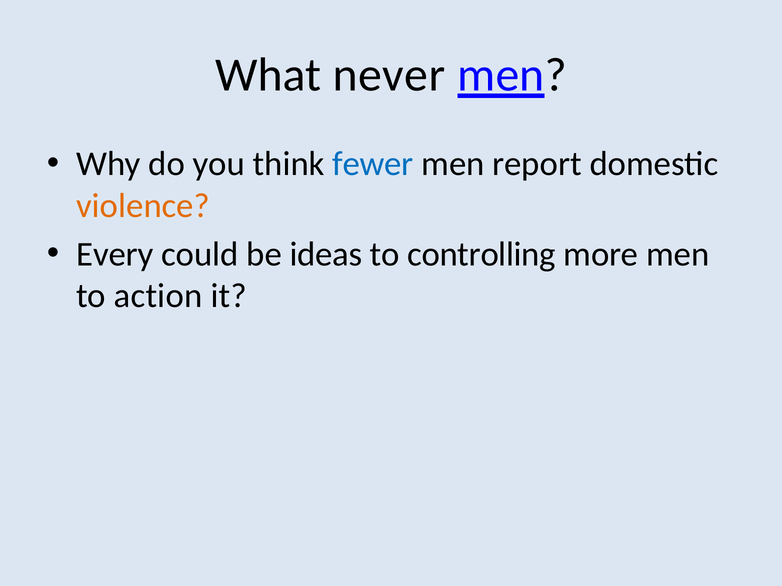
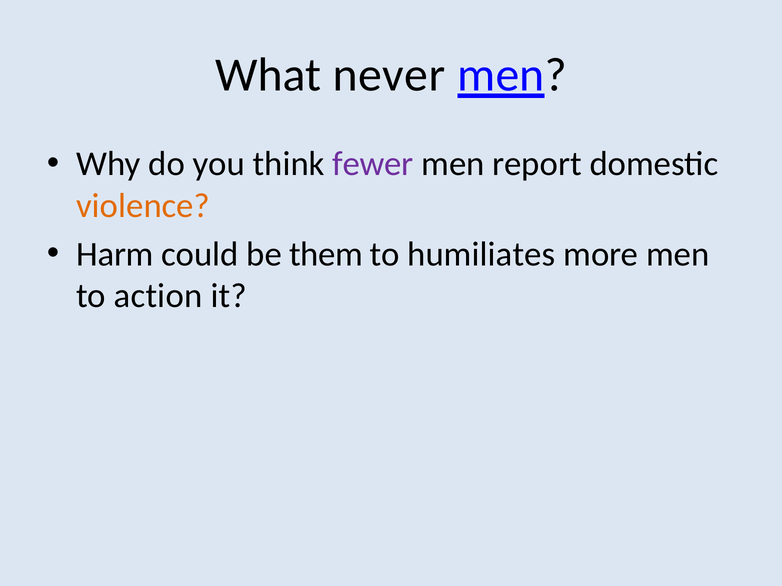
fewer colour: blue -> purple
Every: Every -> Harm
ideas: ideas -> them
controlling: controlling -> humiliates
